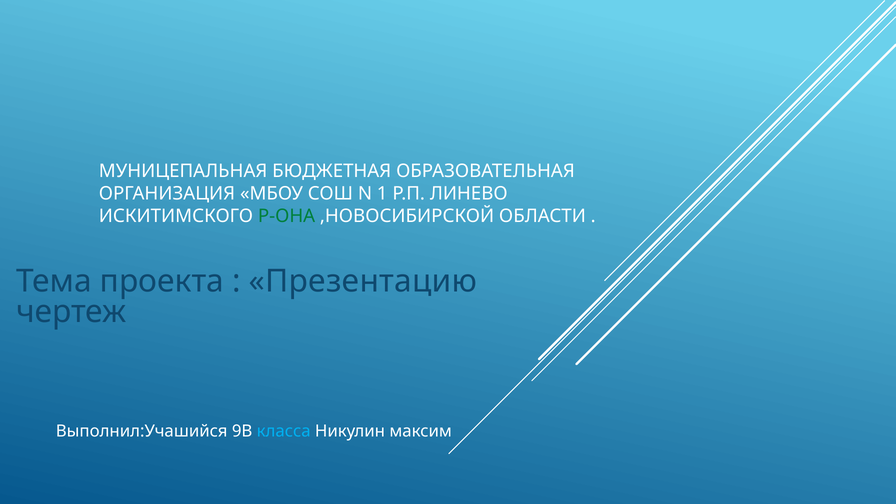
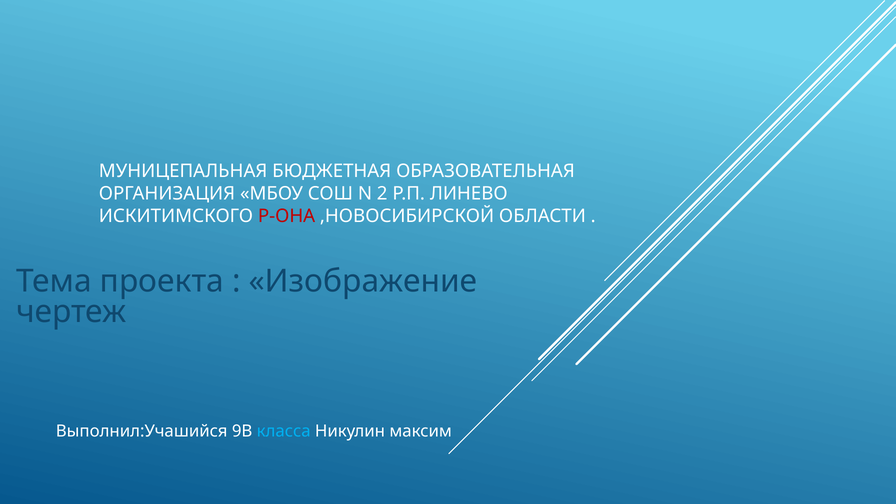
1: 1 -> 2
Р-ОНА colour: green -> red
Презентацию: Презентацию -> Изображение
